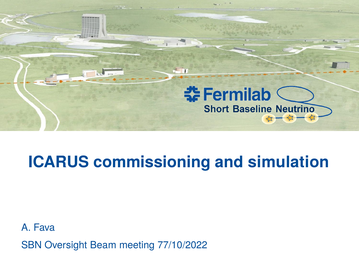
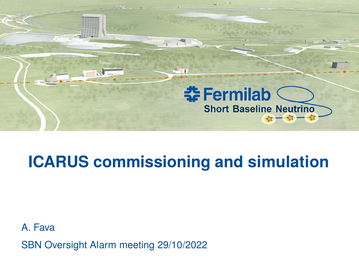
Beam: Beam -> Alarm
77/10/2022: 77/10/2022 -> 29/10/2022
